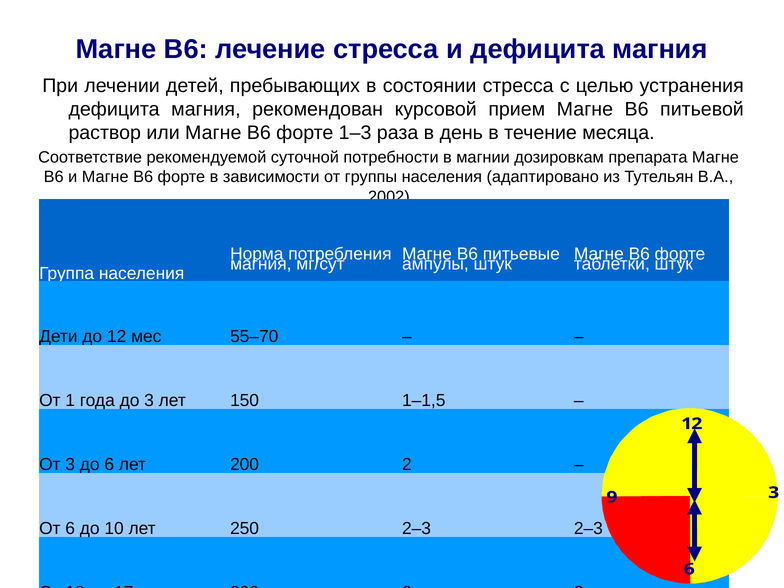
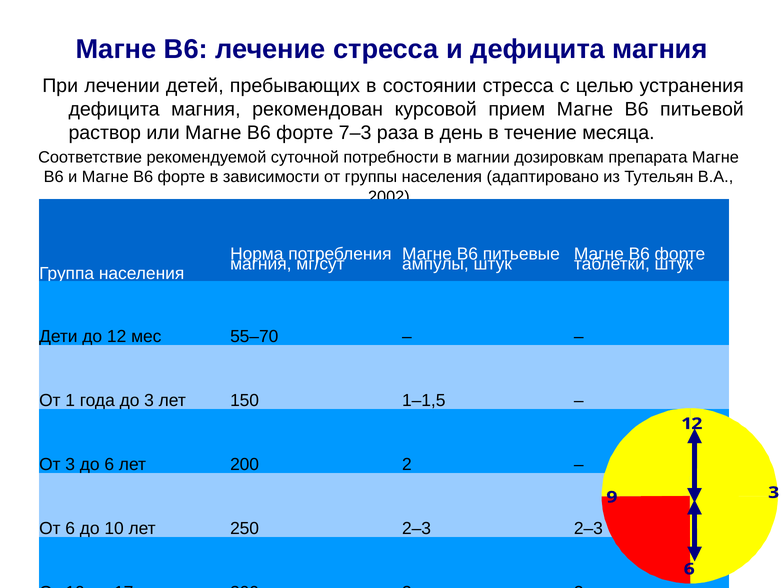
1–3: 1–3 -> 7–3
